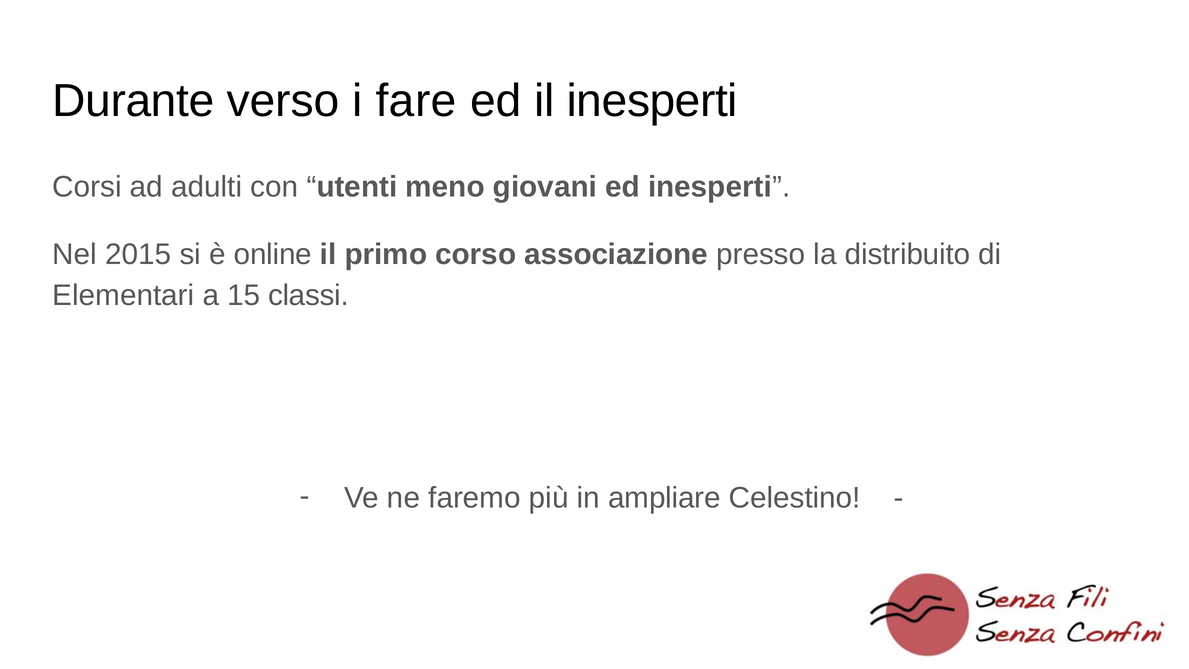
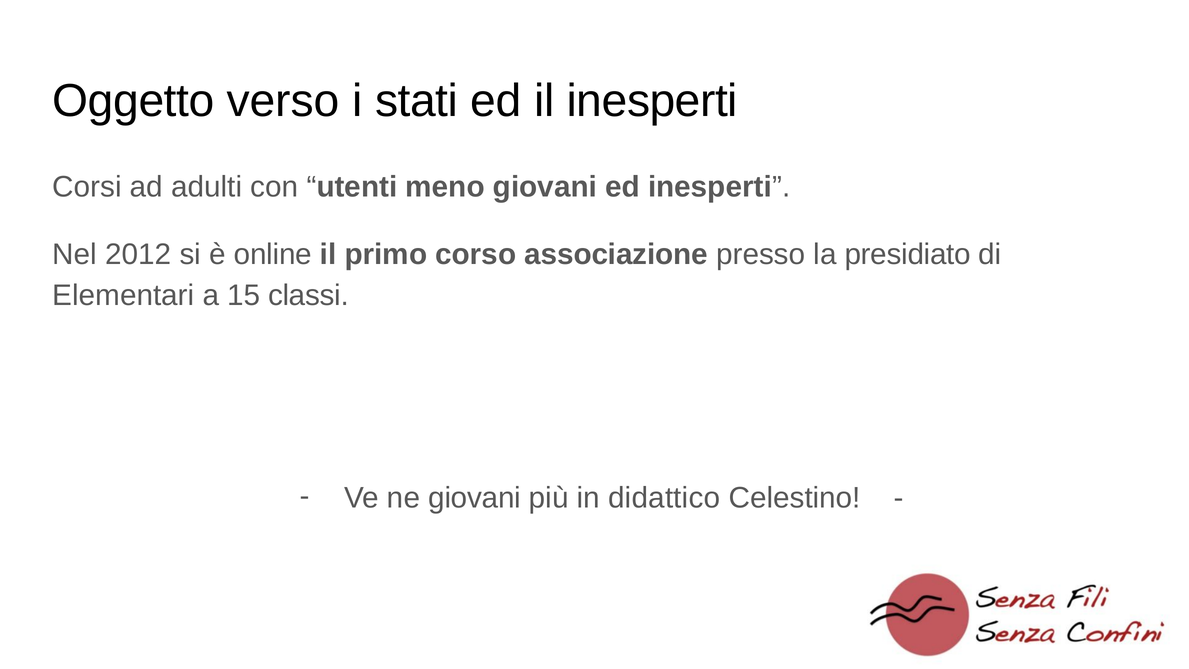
Durante: Durante -> Oggetto
fare: fare -> stati
2015: 2015 -> 2012
distribuito: distribuito -> presidiato
ne faremo: faremo -> giovani
ampliare: ampliare -> didattico
